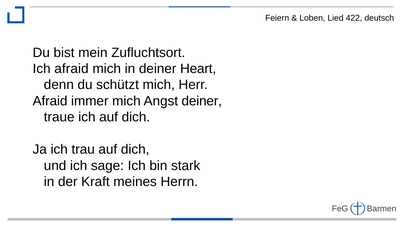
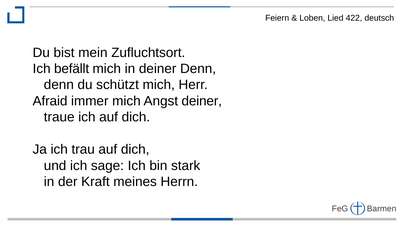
Ich afraid: afraid -> befällt
deiner Heart: Heart -> Denn
